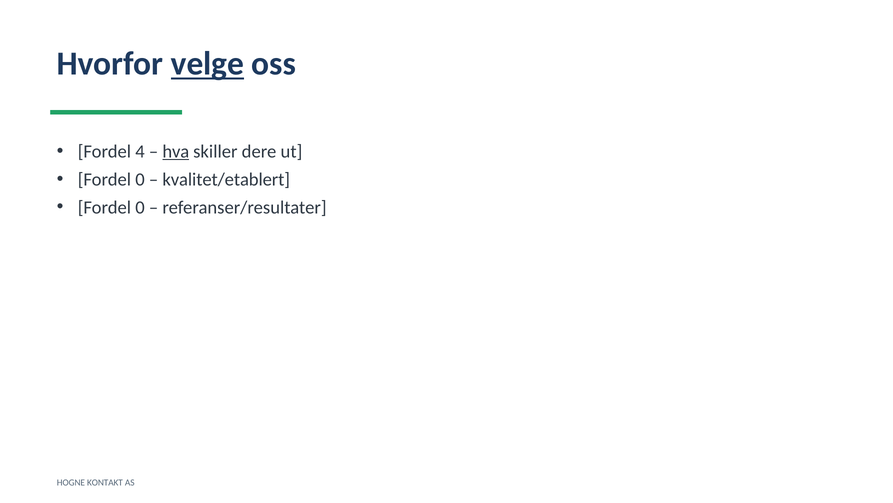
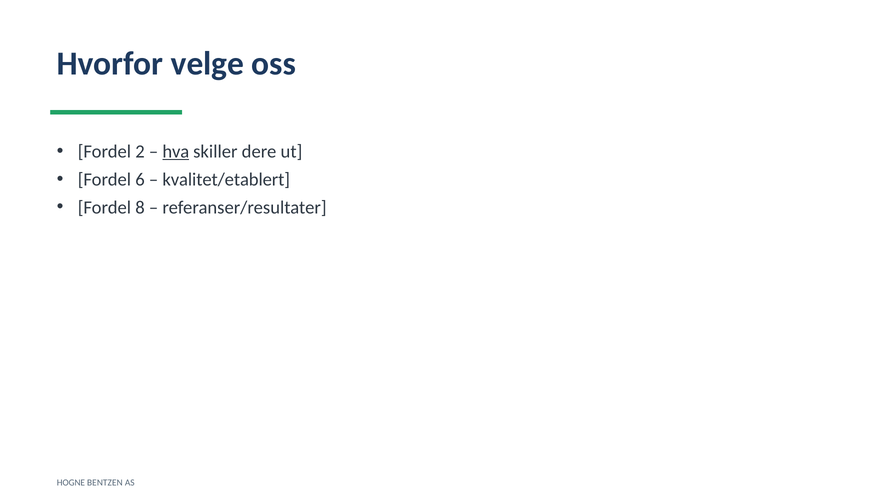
velge underline: present -> none
4: 4 -> 2
0 at (140, 179): 0 -> 6
0 at (140, 207): 0 -> 8
KONTAKT: KONTAKT -> BENTZEN
